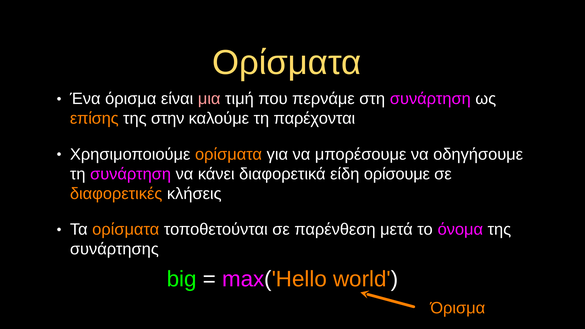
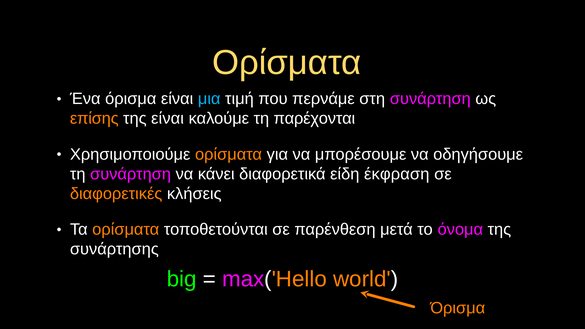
μια colour: pink -> light blue
της στην: στην -> είναι
ορίσουμε: ορίσουμε -> έκφραση
